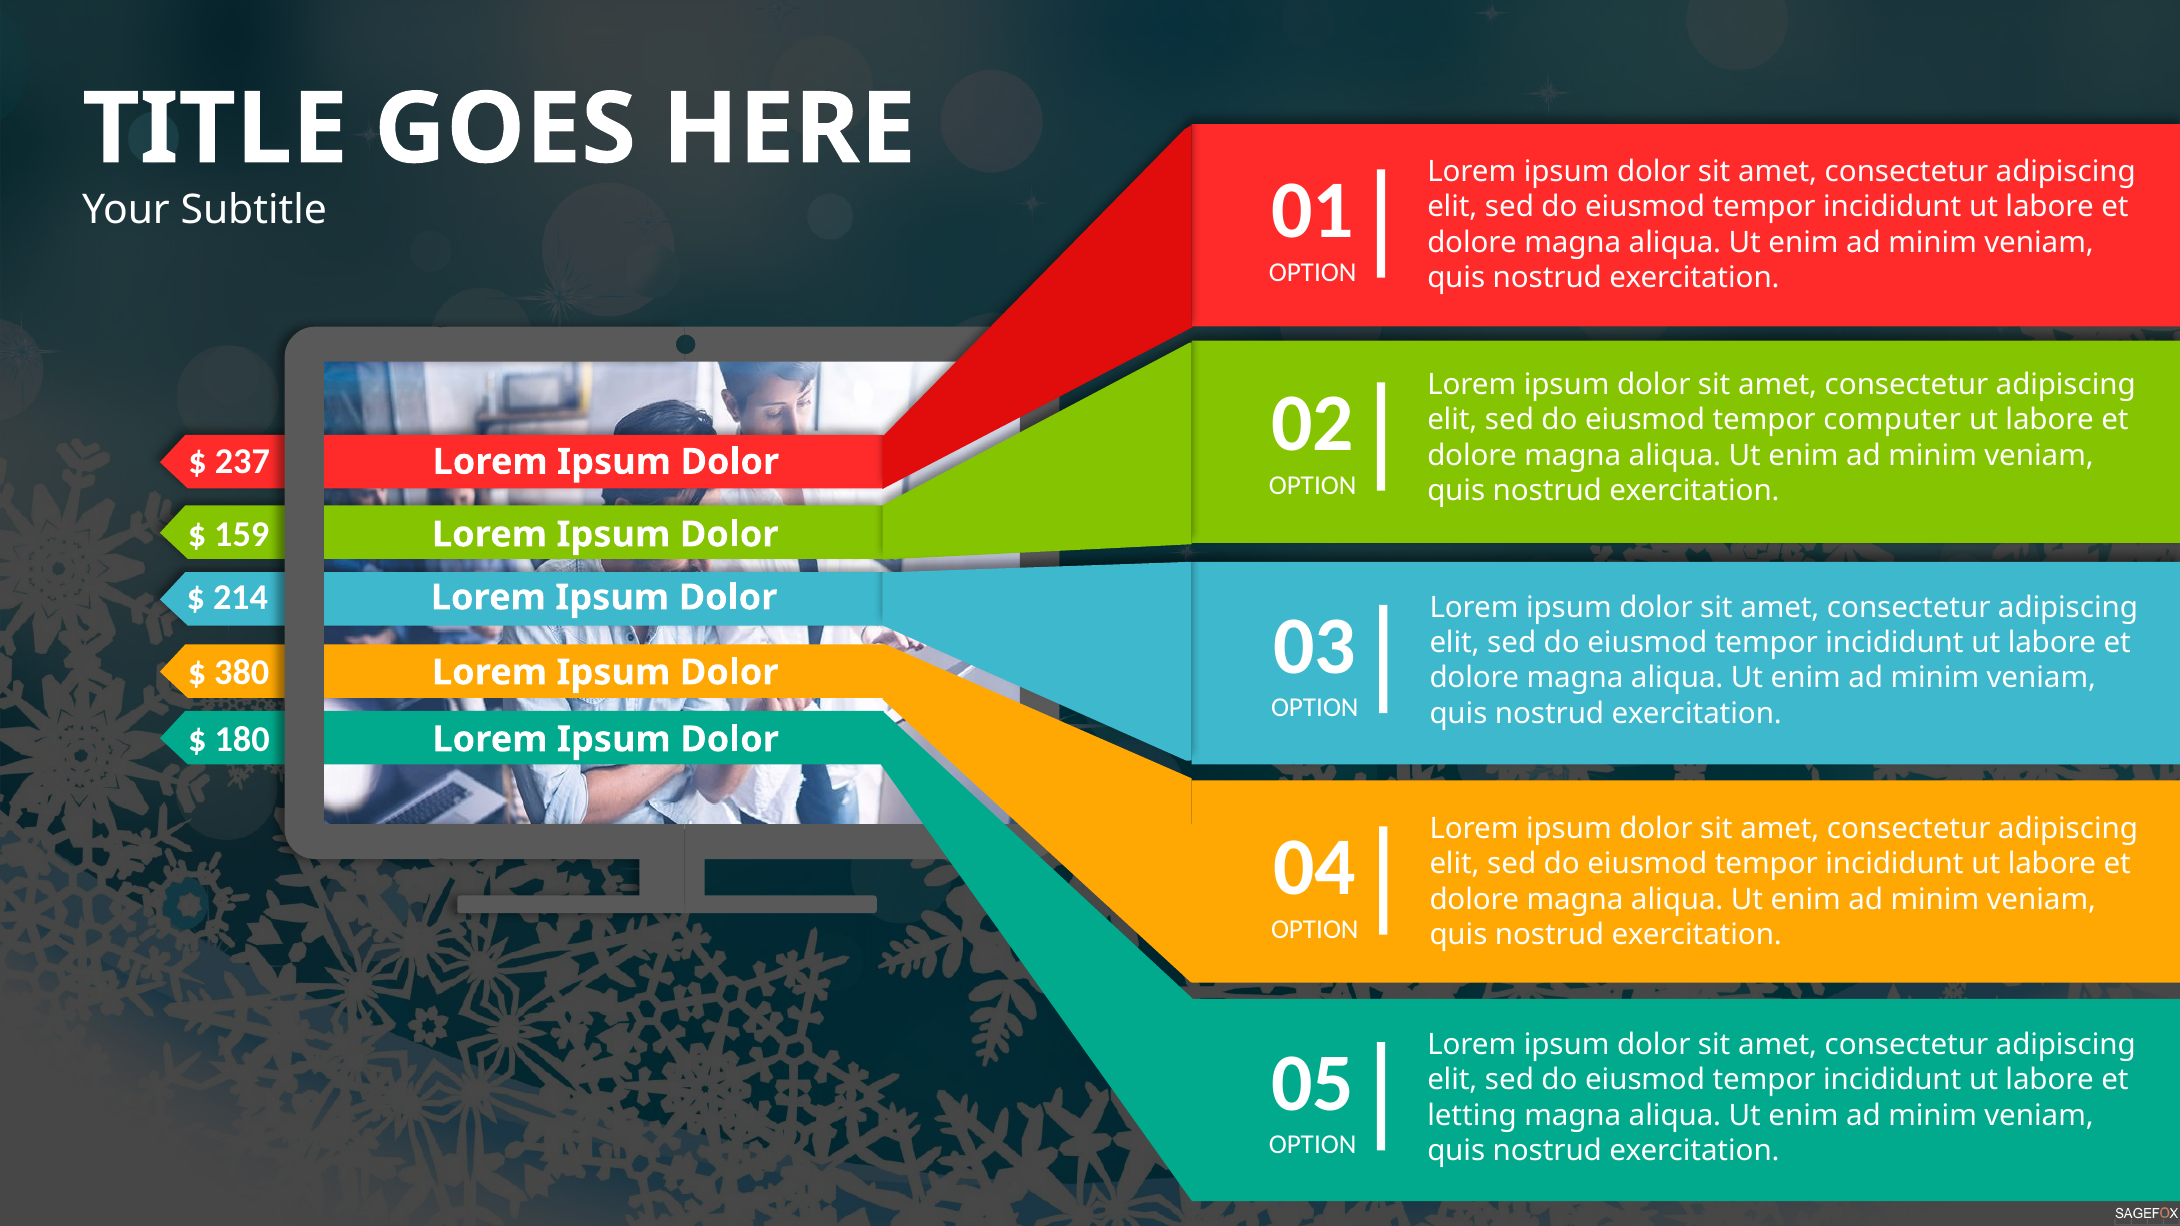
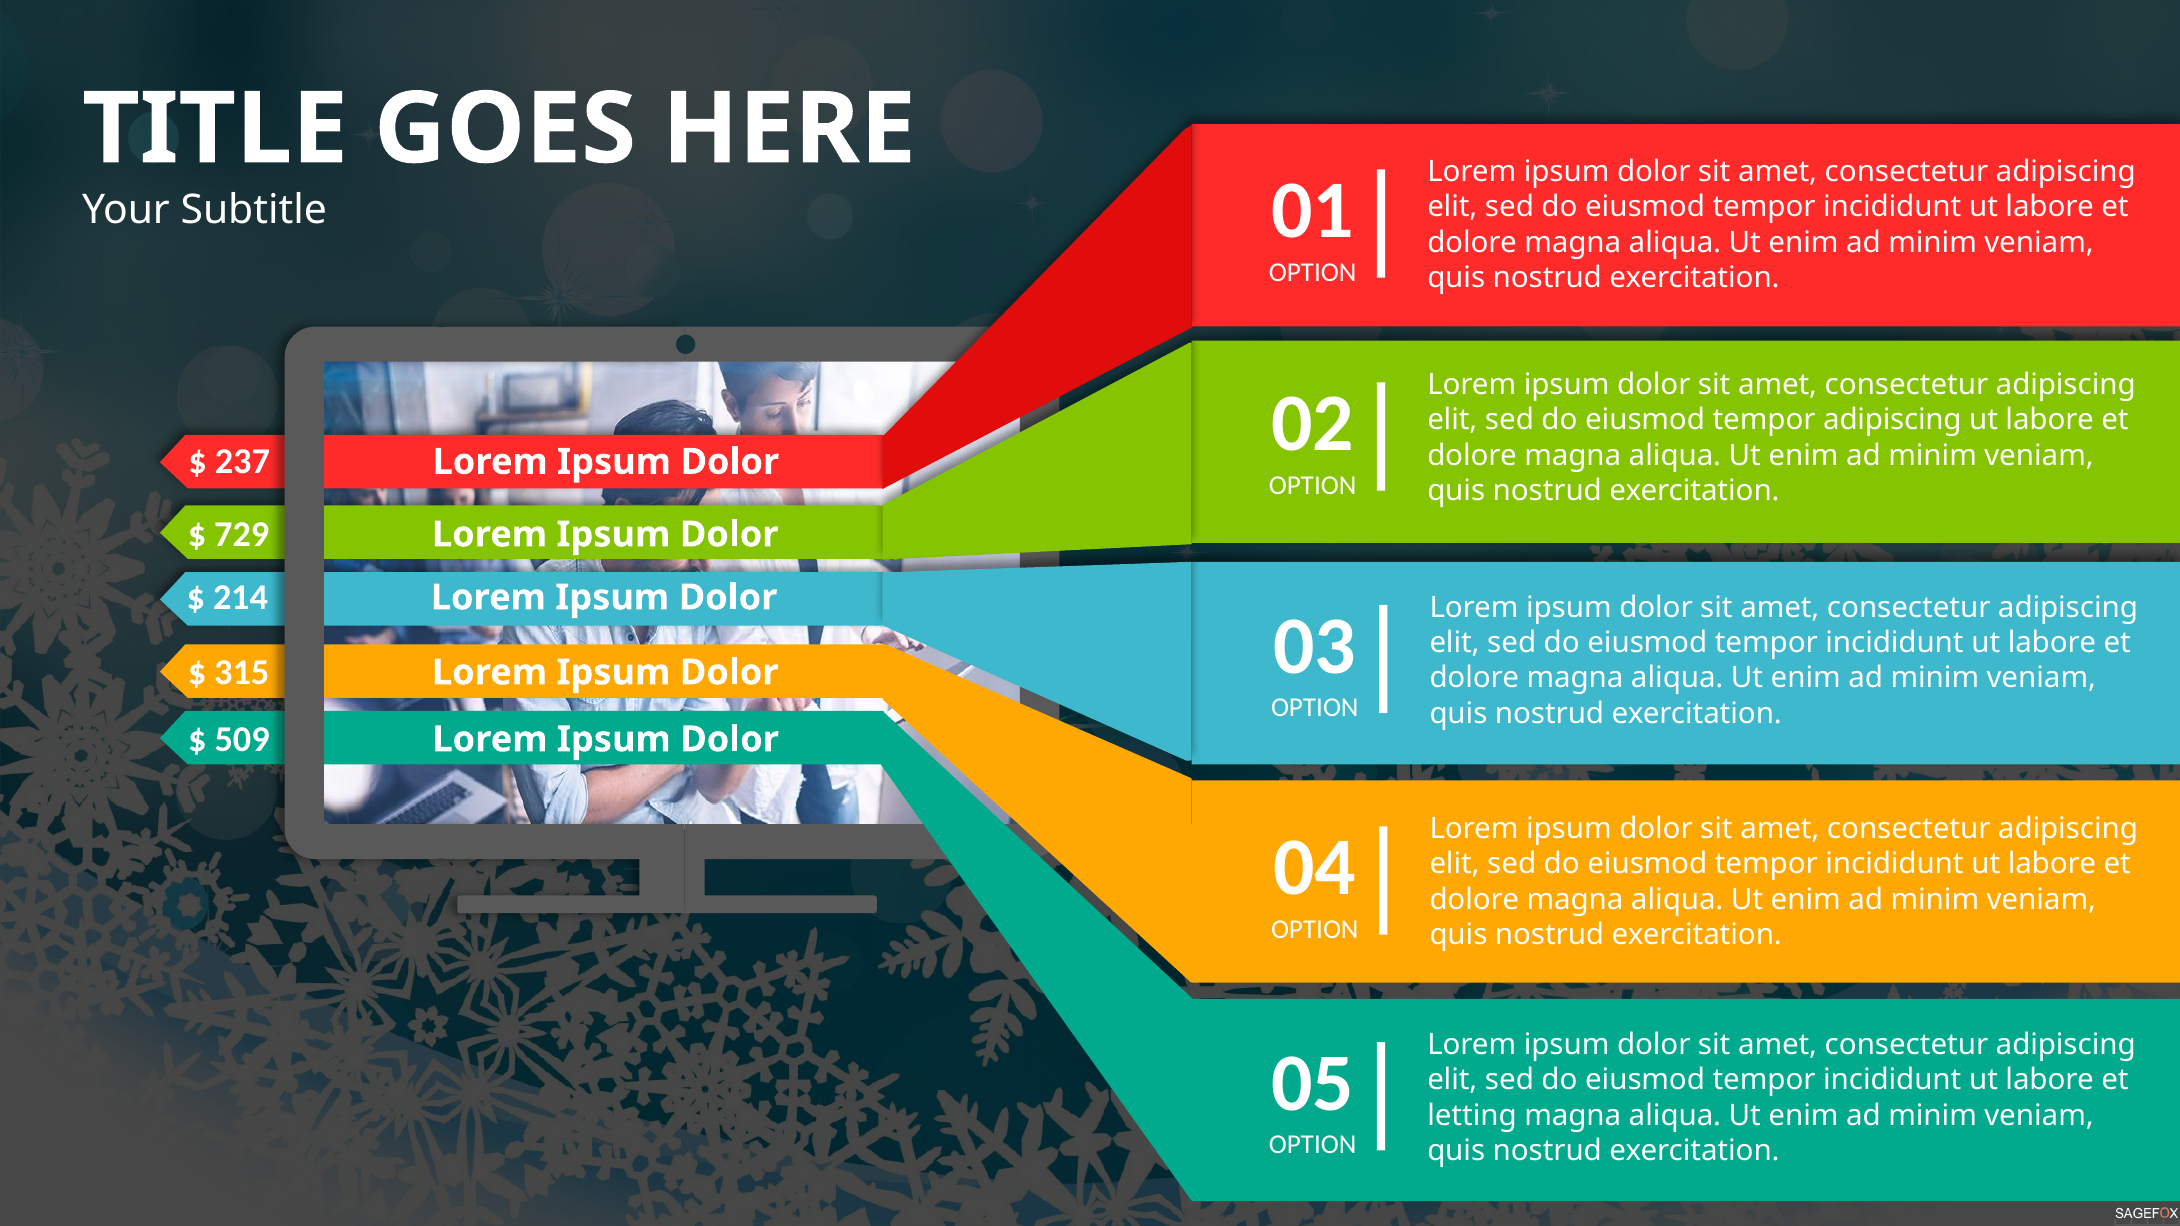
tempor computer: computer -> adipiscing
159: 159 -> 729
380: 380 -> 315
180: 180 -> 509
